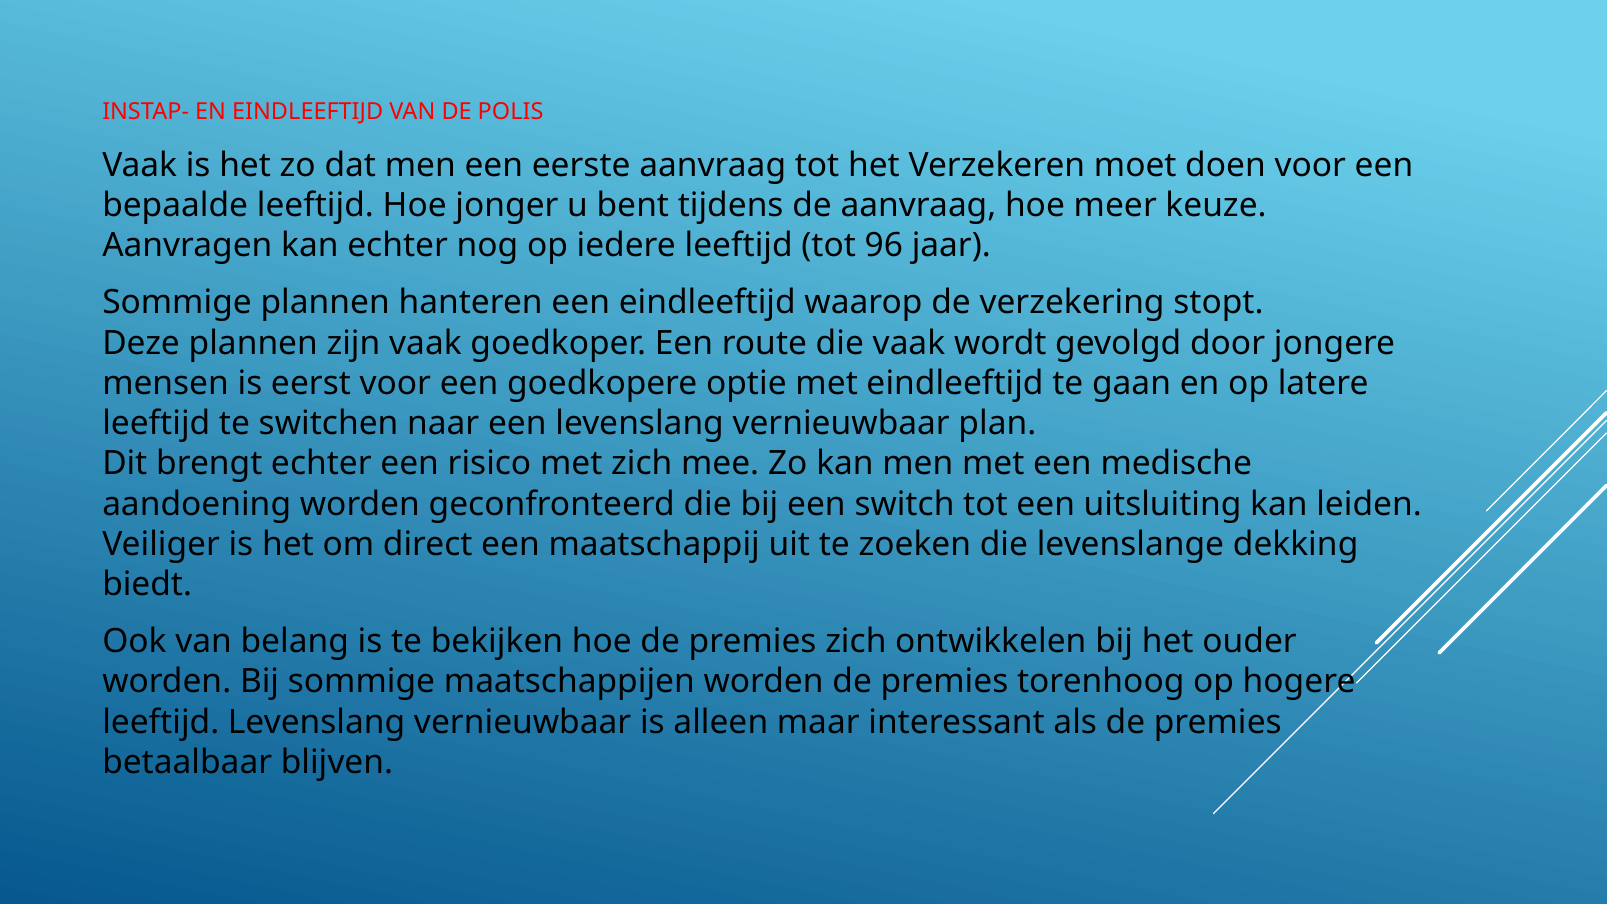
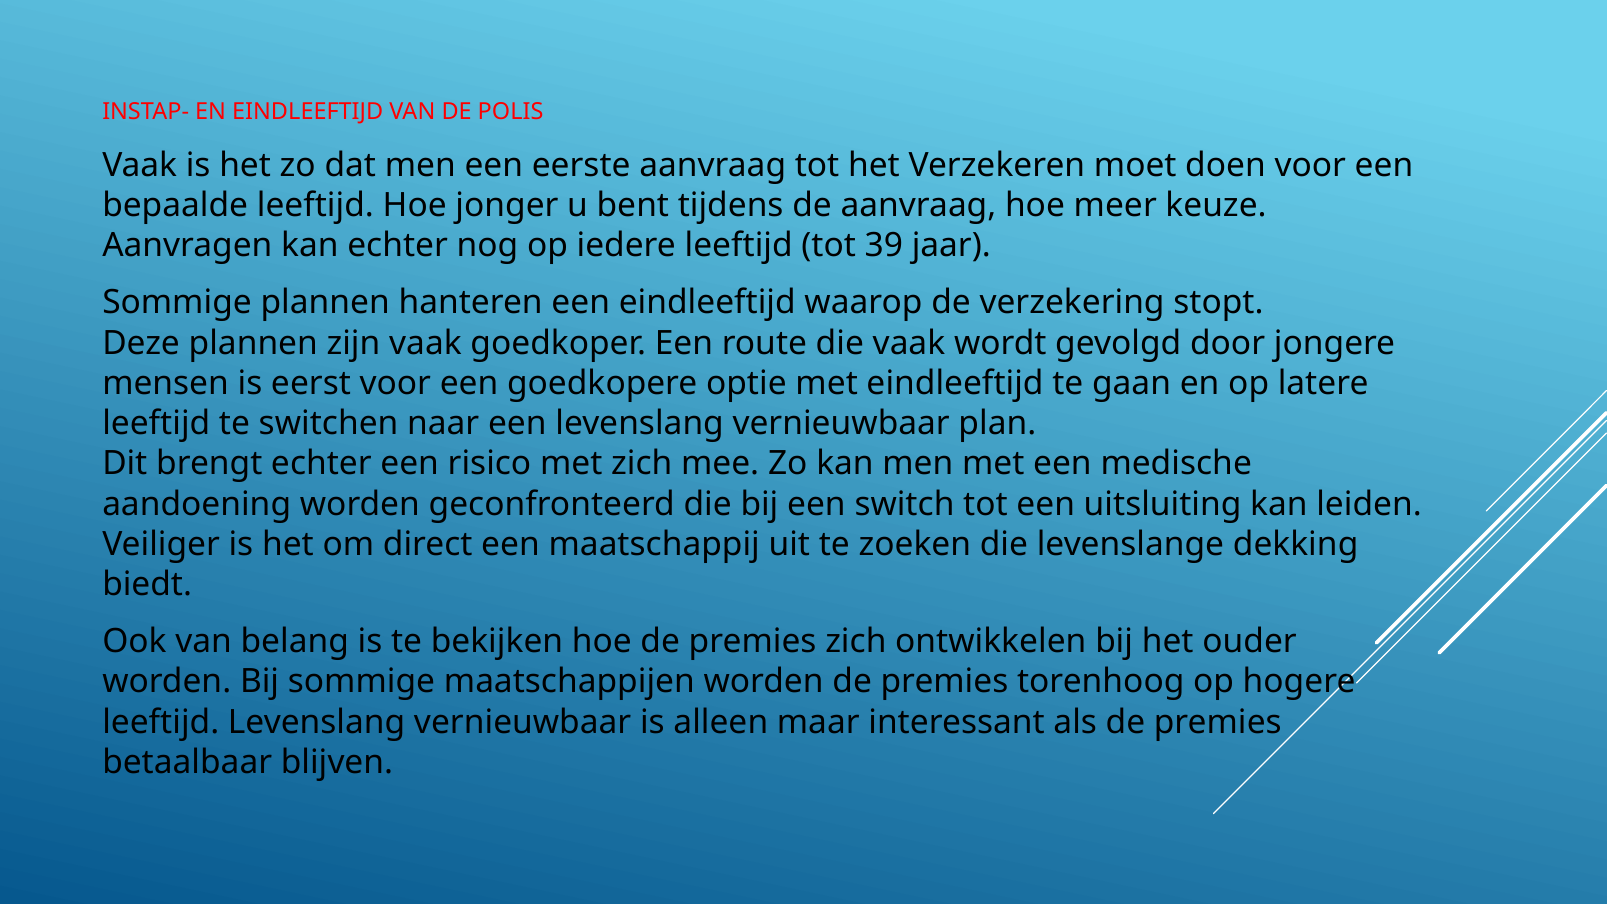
96: 96 -> 39
